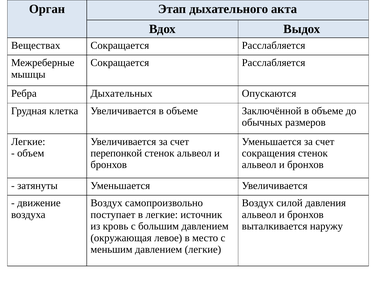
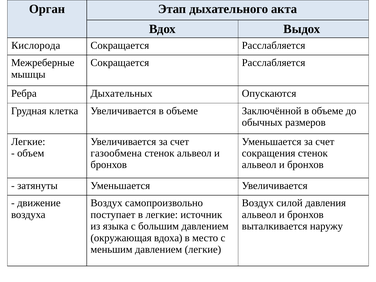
Веществах: Веществах -> Кислорода
перепонкой: перепонкой -> газообмена
кровь: кровь -> языка
левое: левое -> вдоха
